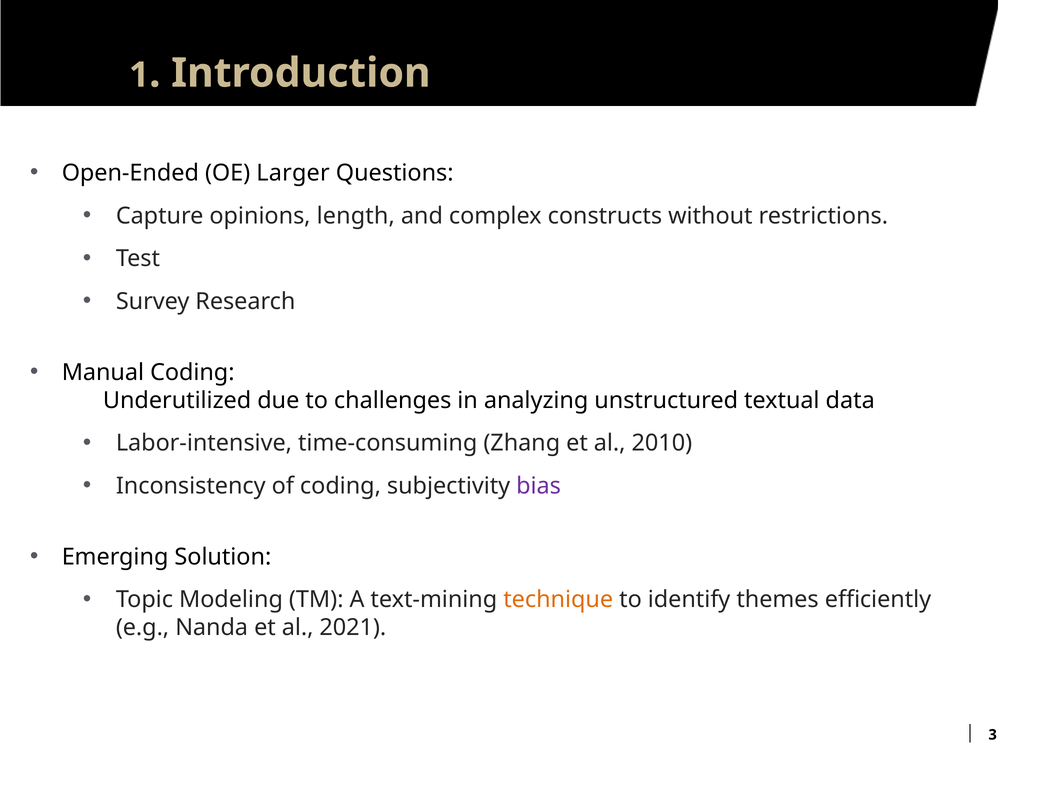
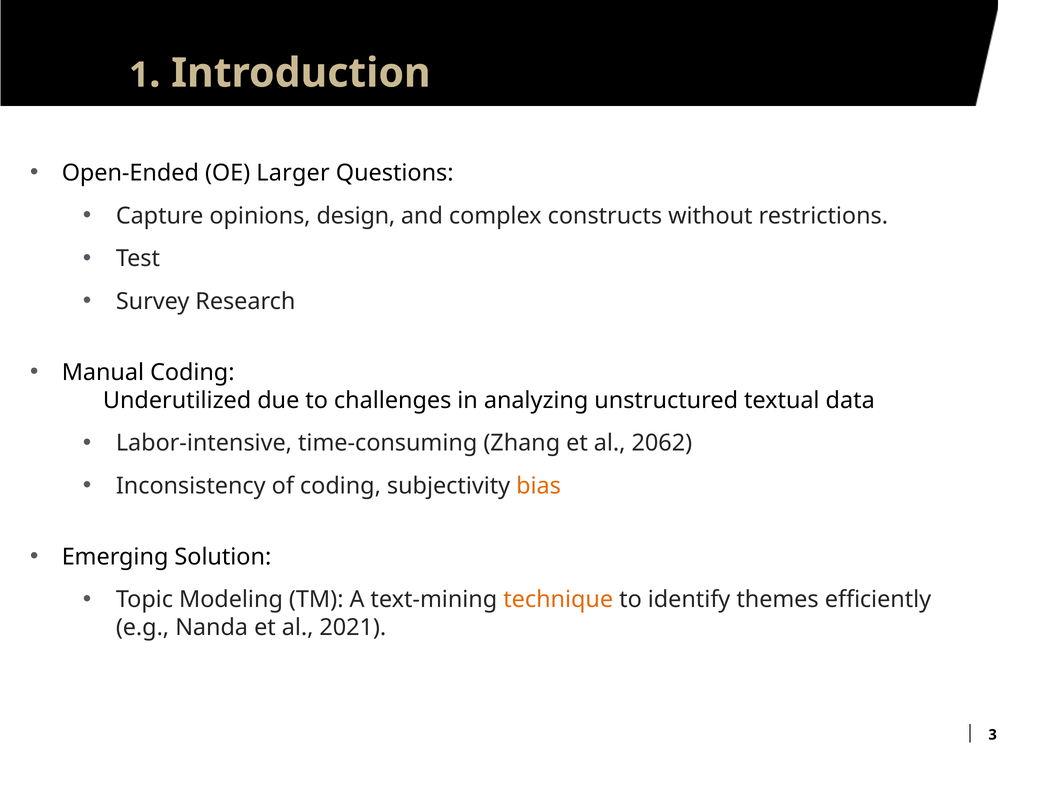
length: length -> design
2010: 2010 -> 2062
bias colour: purple -> orange
